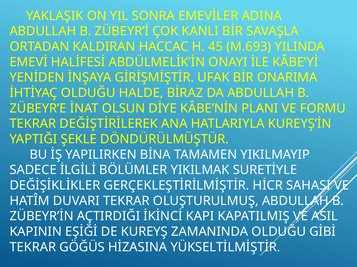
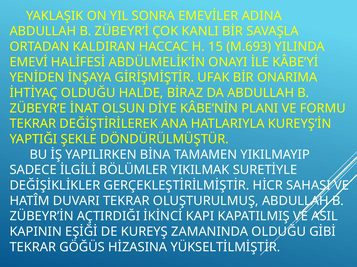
45: 45 -> 15
